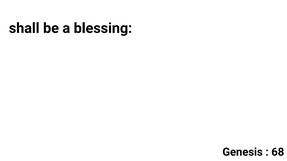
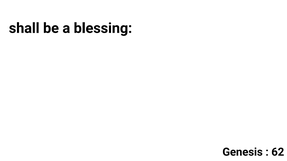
68: 68 -> 62
